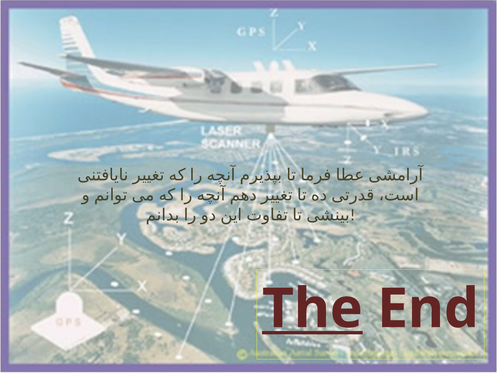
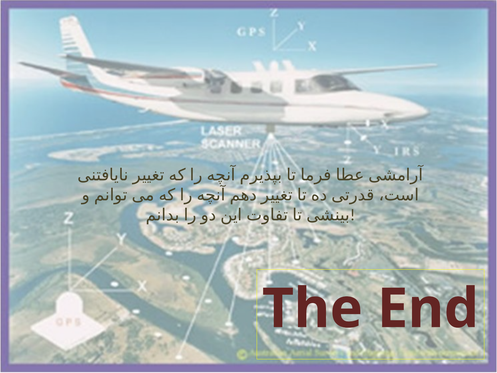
The underline: present -> none
